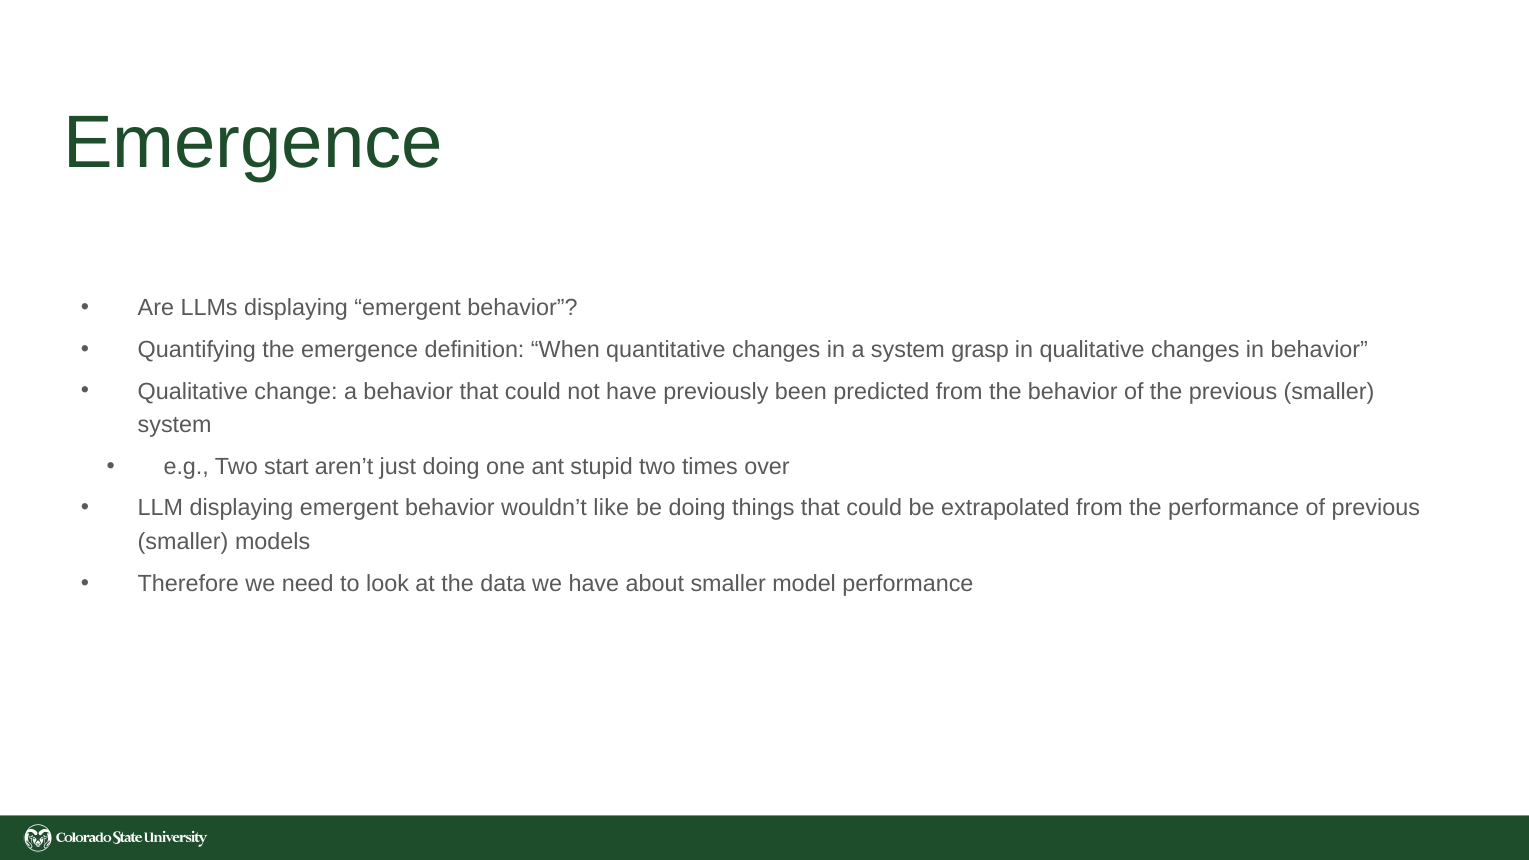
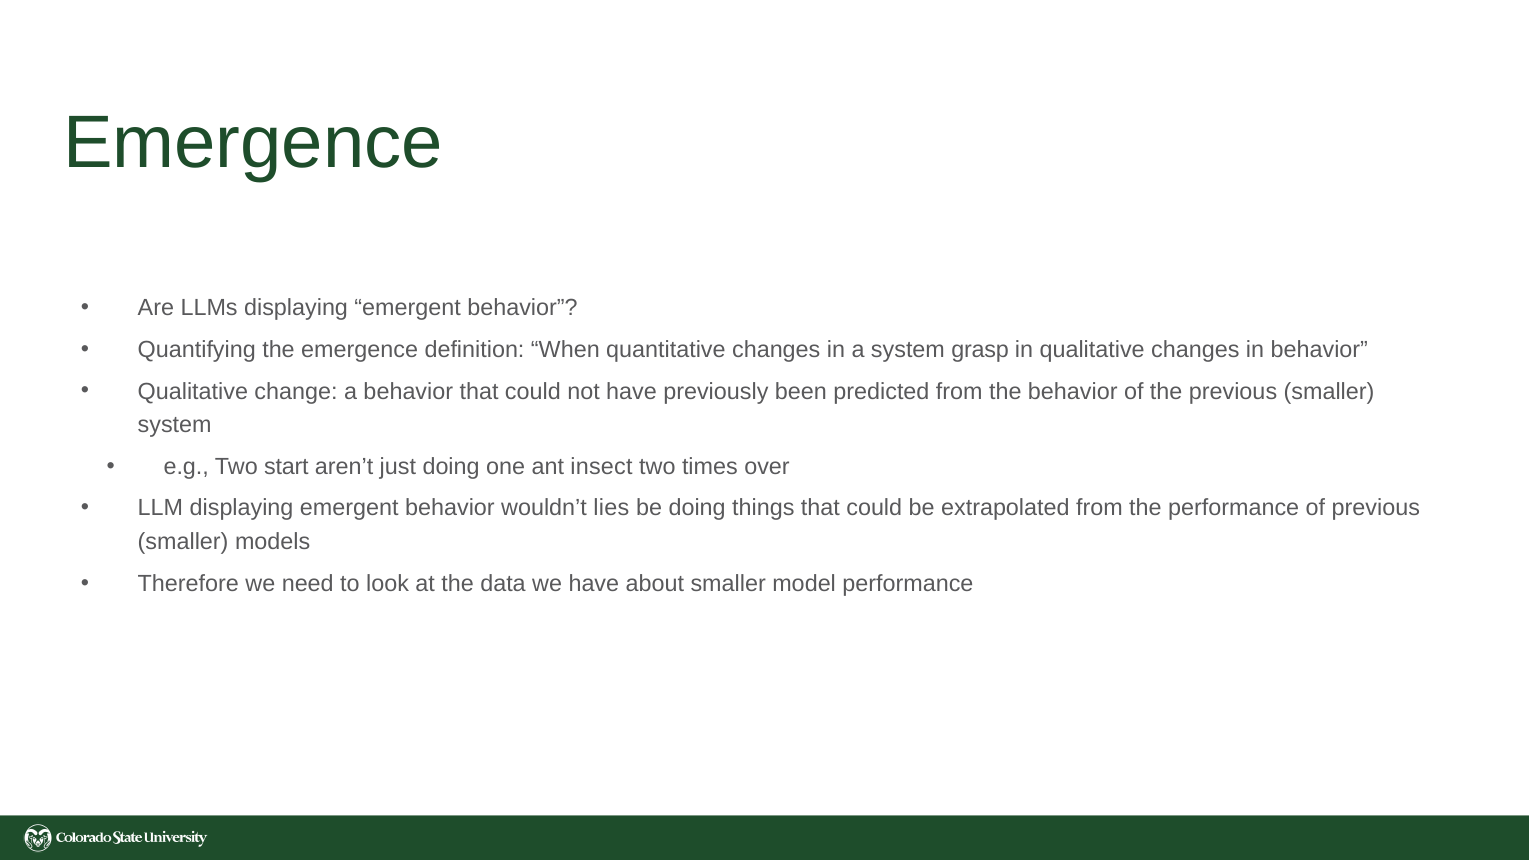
stupid: stupid -> insect
like: like -> lies
